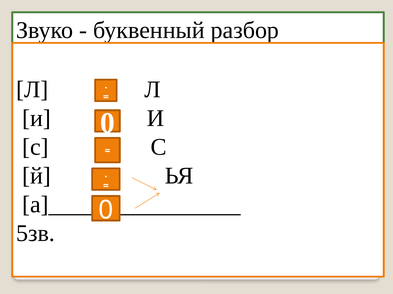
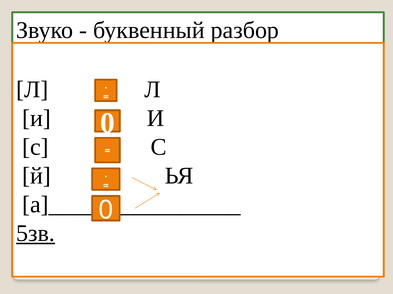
5зв underline: none -> present
